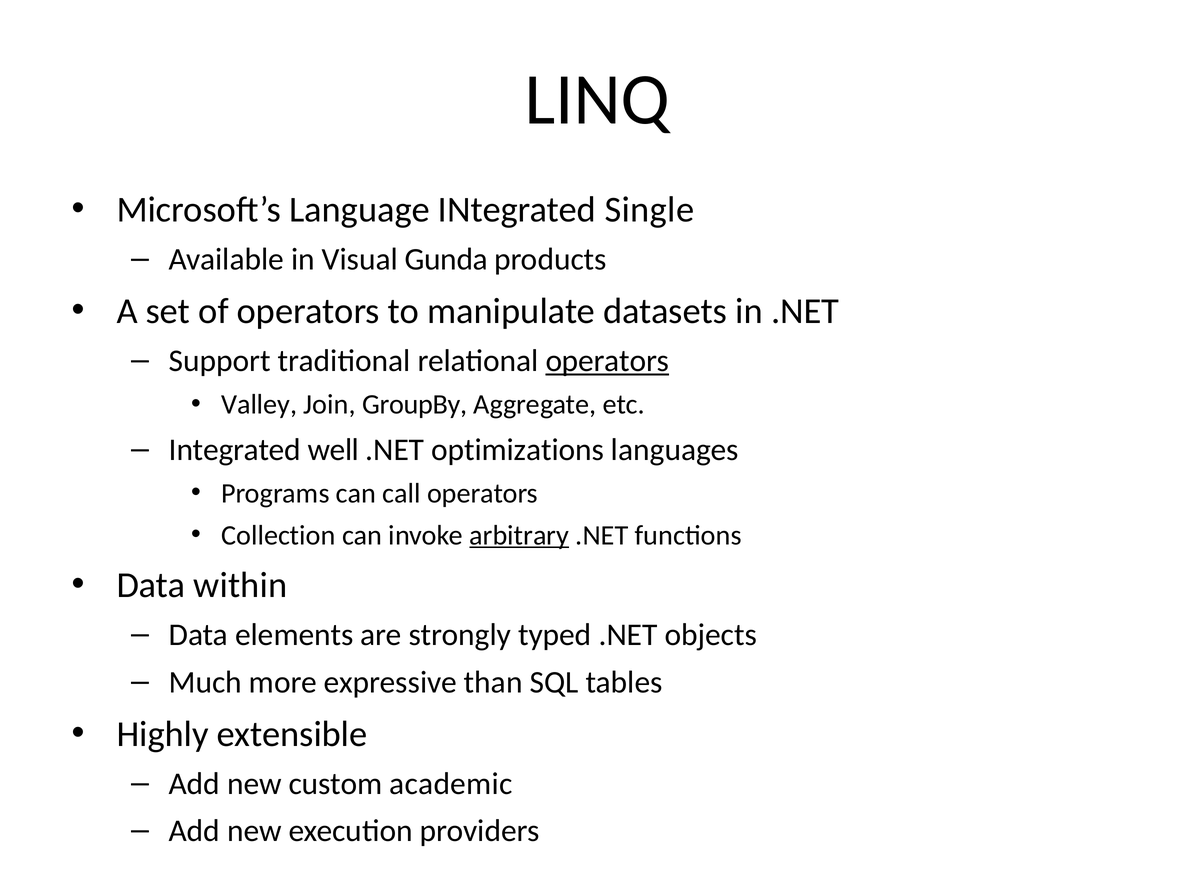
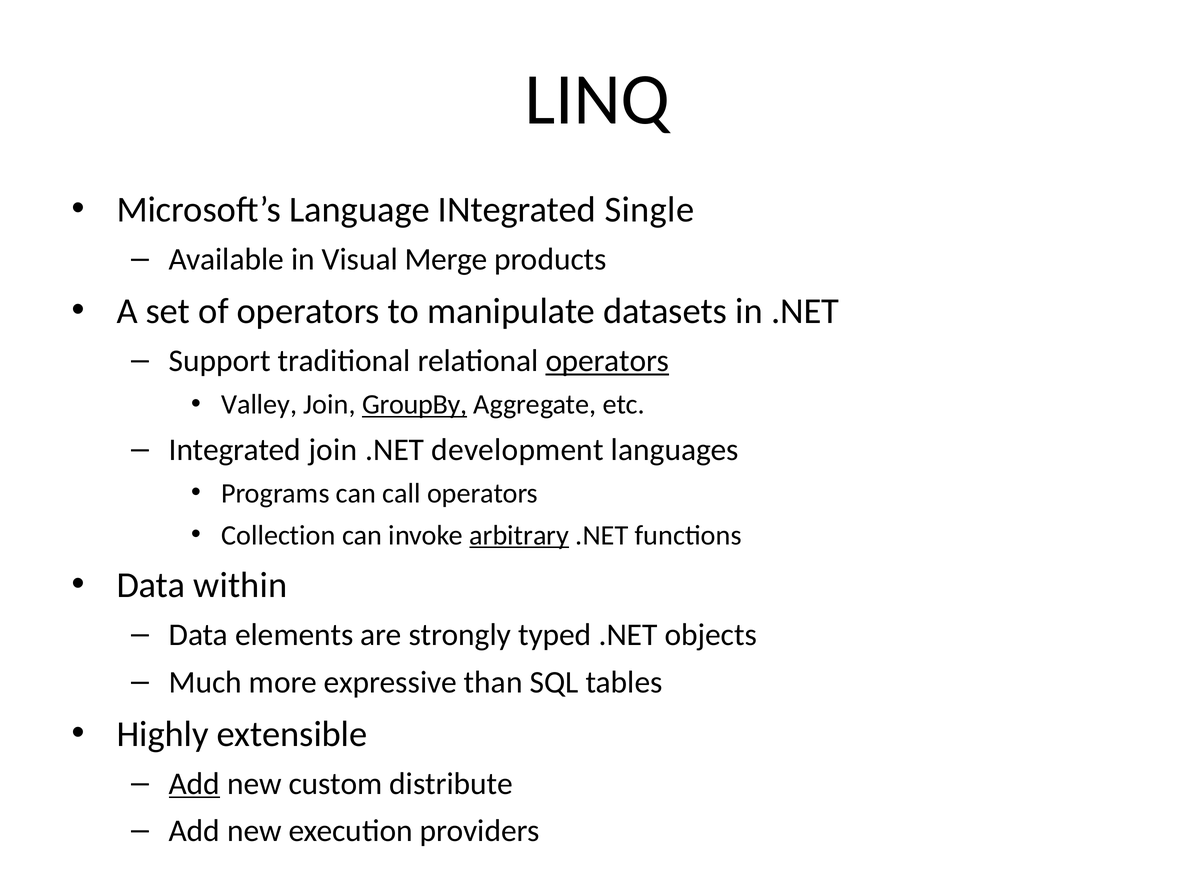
Gunda: Gunda -> Merge
GroupBy underline: none -> present
Integrated well: well -> join
optimizations: optimizations -> development
Add at (194, 784) underline: none -> present
academic: academic -> distribute
